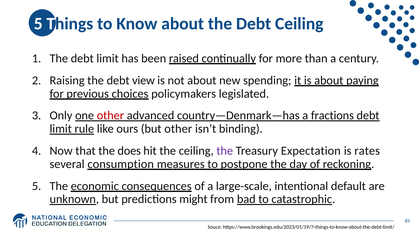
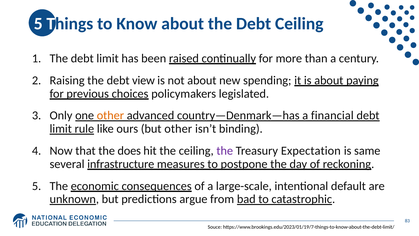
other at (110, 115) colour: red -> orange
fractions: fractions -> financial
rates: rates -> same
consumption: consumption -> infrastructure
might: might -> argue
